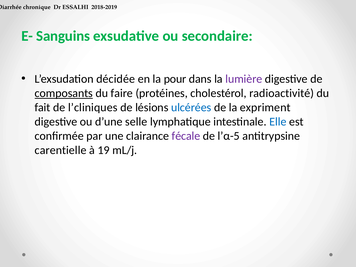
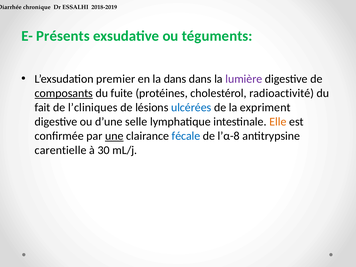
Sanguins: Sanguins -> Présents
secondaire: secondaire -> téguments
décidée: décidée -> premier
la pour: pour -> dans
faire: faire -> fuite
Elle colour: blue -> orange
une underline: none -> present
fécale colour: purple -> blue
l’α-5: l’α-5 -> l’α-8
19: 19 -> 30
